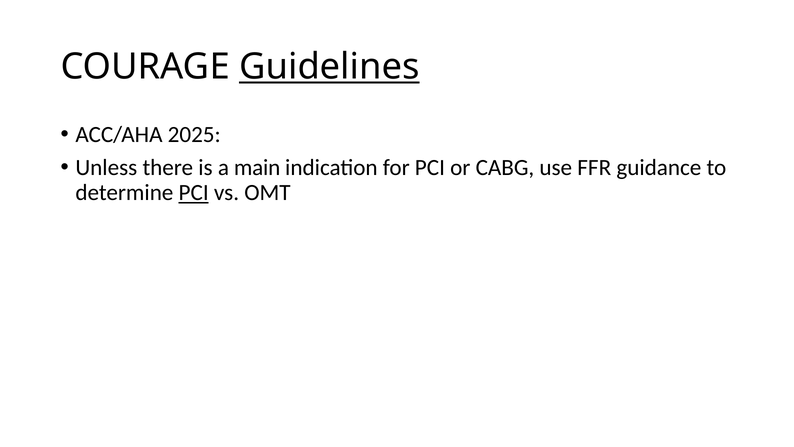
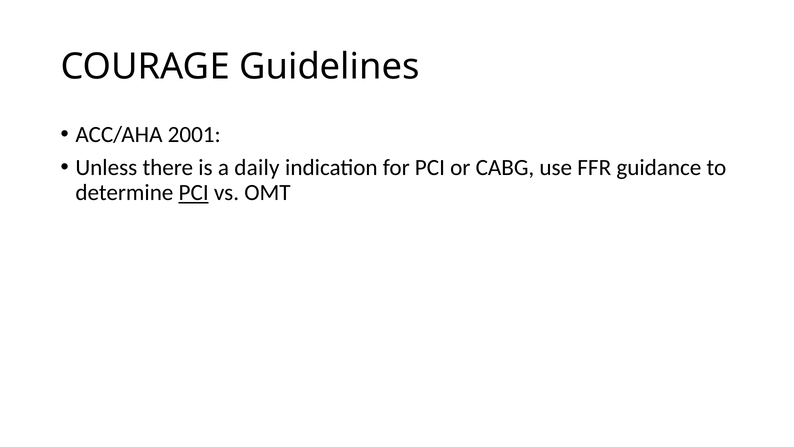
Guidelines underline: present -> none
2025: 2025 -> 2001
main: main -> daily
